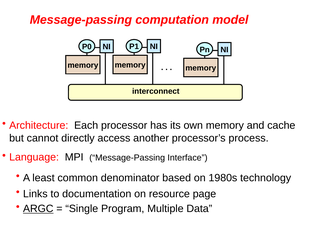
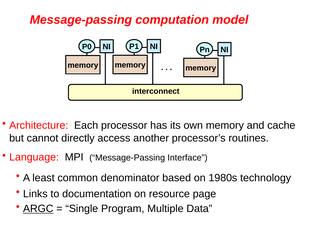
process: process -> routines
